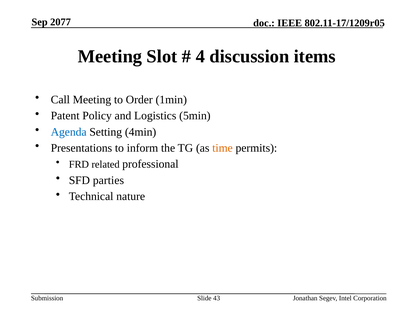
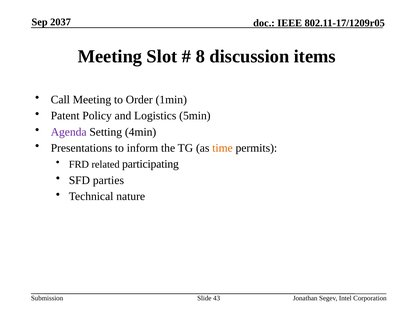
2077: 2077 -> 2037
4: 4 -> 8
Agenda colour: blue -> purple
professional: professional -> participating
